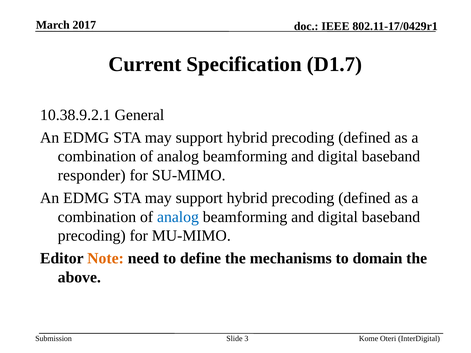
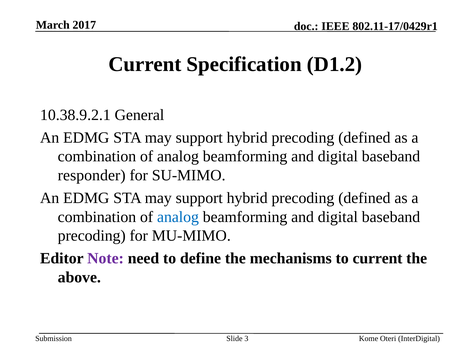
D1.7: D1.7 -> D1.2
Note colour: orange -> purple
to domain: domain -> current
